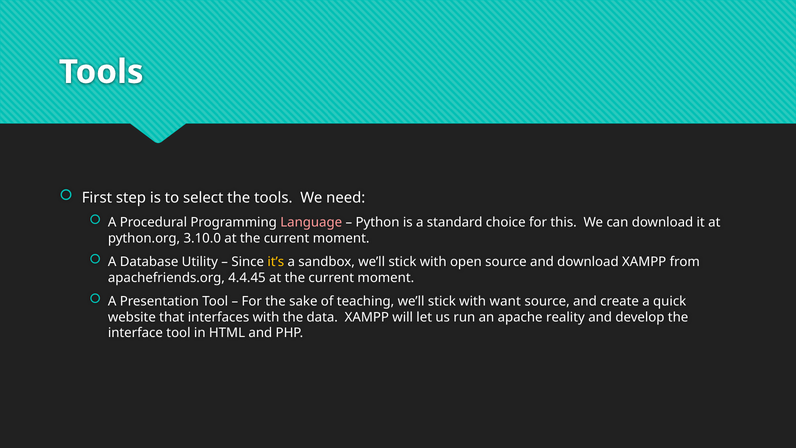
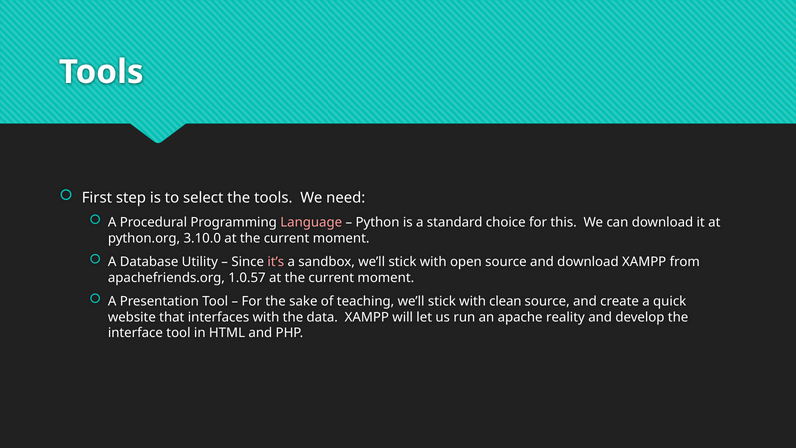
it’s colour: yellow -> pink
4.4.45: 4.4.45 -> 1.0.57
want: want -> clean
